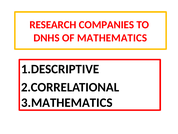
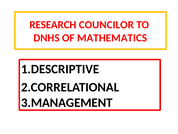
COMPANIES: COMPANIES -> COUNCILOR
3.MATHEMATICS: 3.MATHEMATICS -> 3.MANAGEMENT
